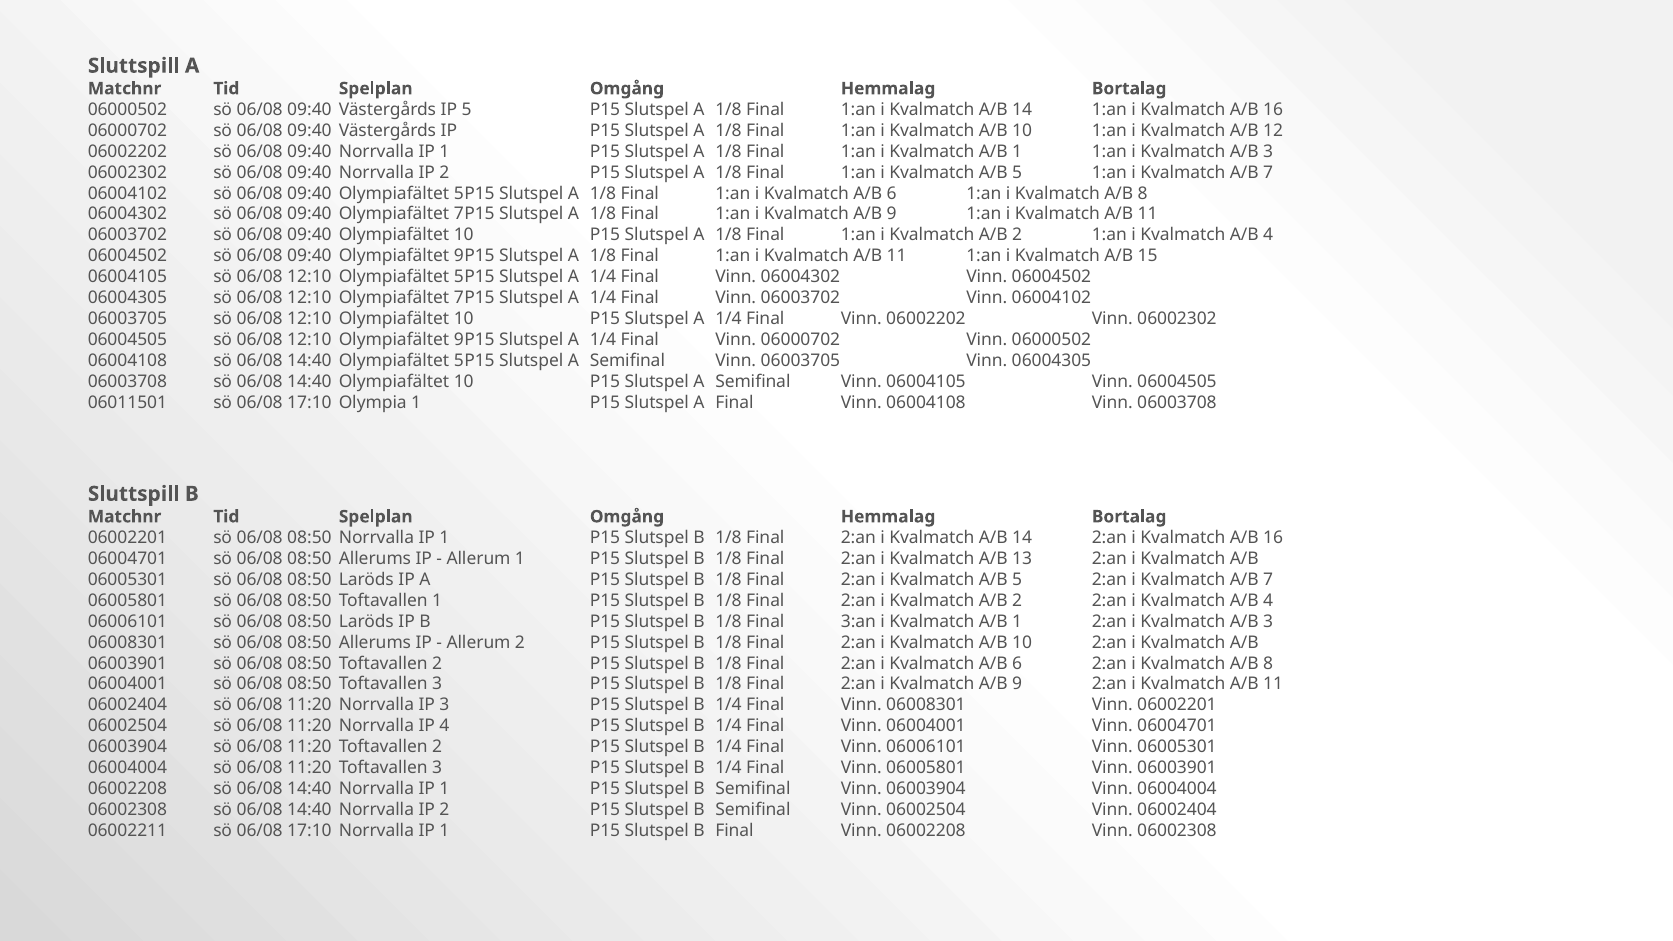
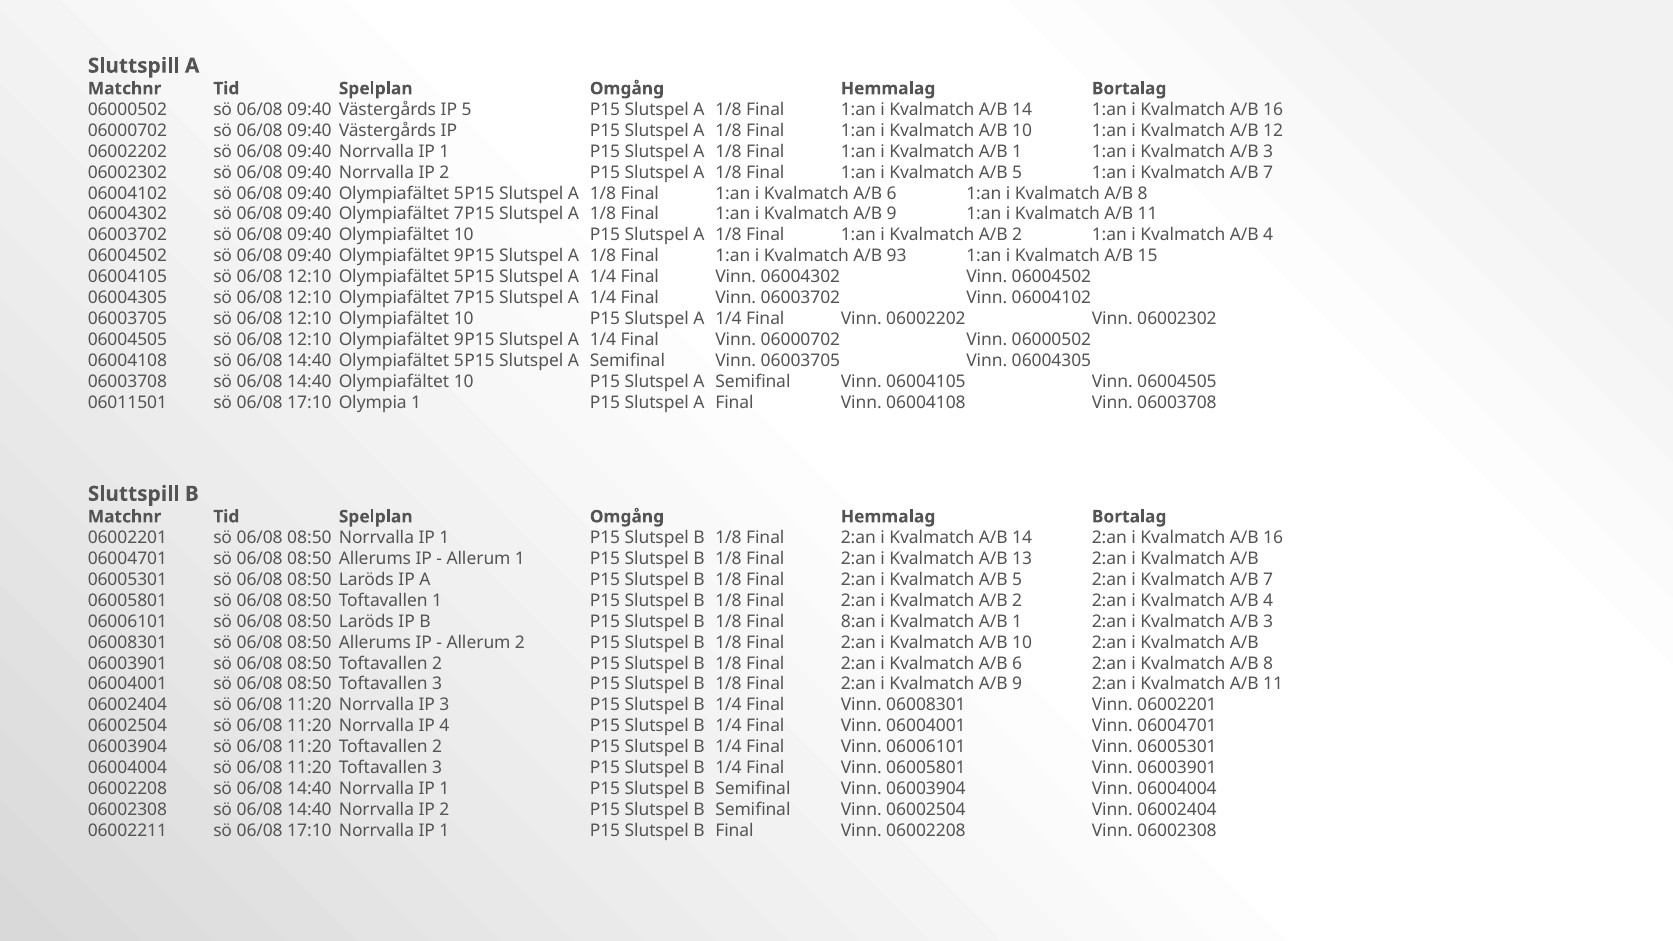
11 at (897, 256): 11 -> 93
3:an: 3:an -> 8:an
